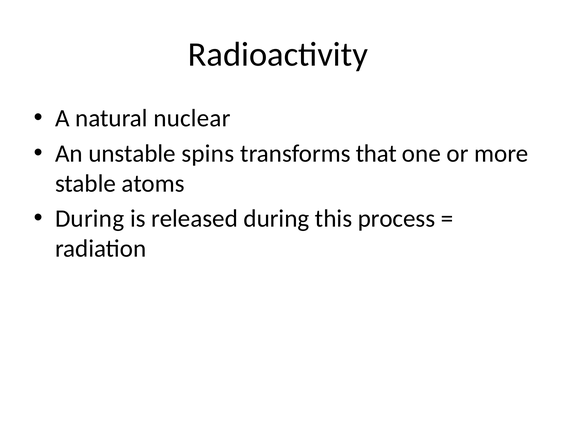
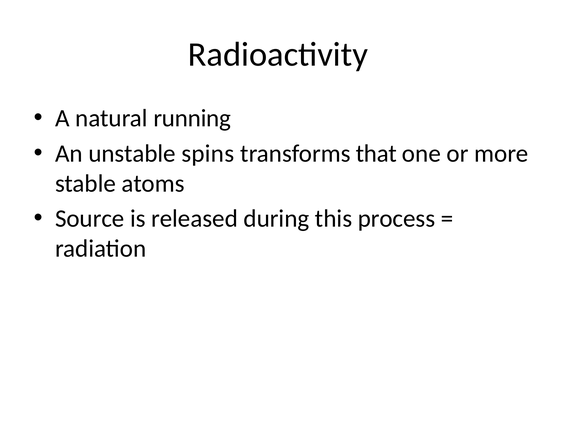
nuclear: nuclear -> running
During at (90, 219): During -> Source
